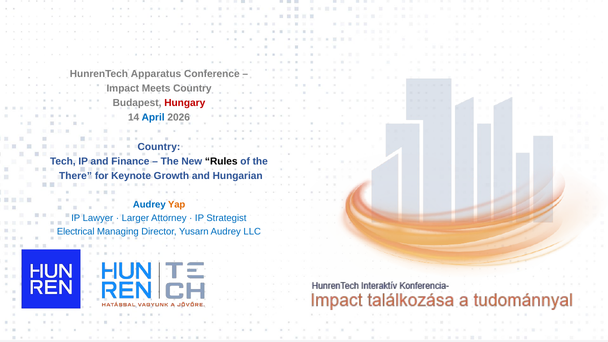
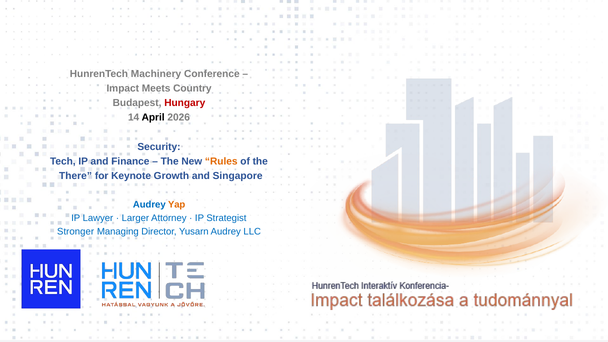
Apparatus: Apparatus -> Machinery
April colour: blue -> black
Country at (159, 147): Country -> Security
Rules colour: black -> orange
Hungarian: Hungarian -> Singapore
Electrical: Electrical -> Stronger
